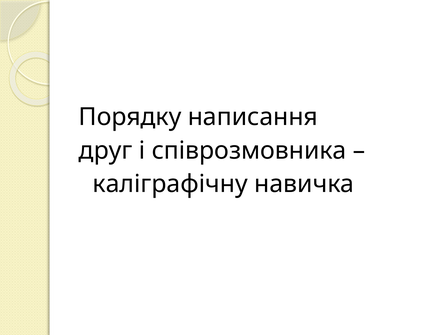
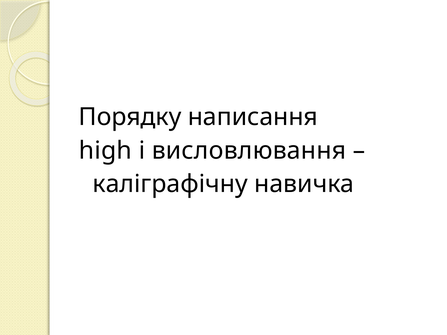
друг: друг -> high
співрозмовника: співрозмовника -> висловлювання
